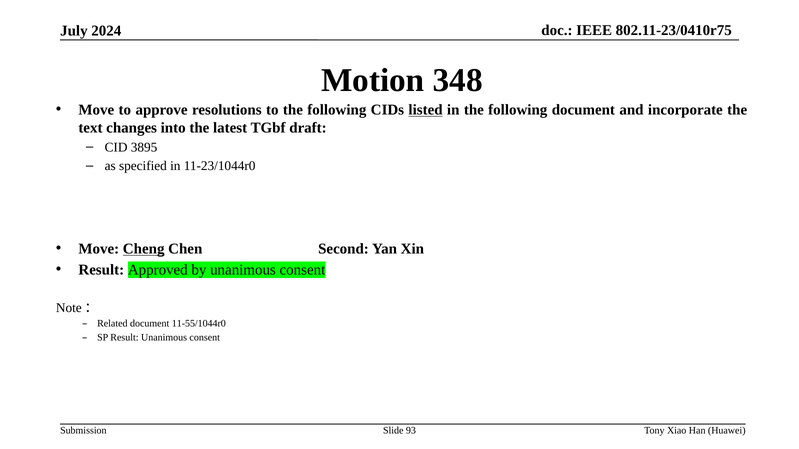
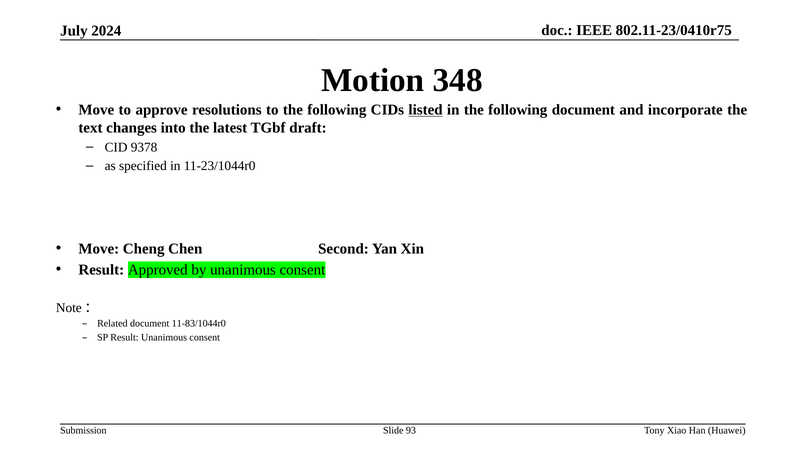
3895: 3895 -> 9378
Cheng underline: present -> none
11-55/1044r0: 11-55/1044r0 -> 11-83/1044r0
